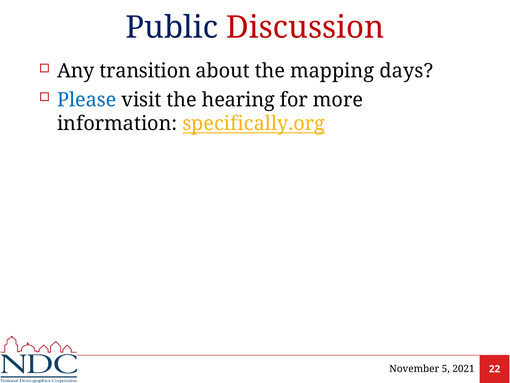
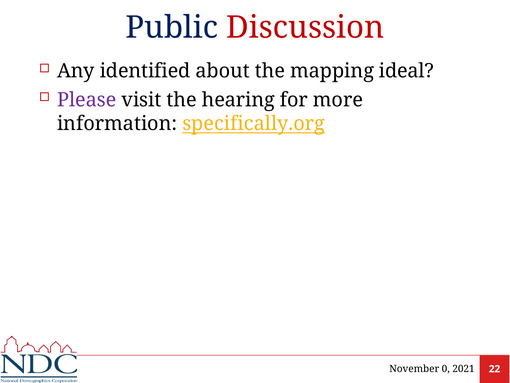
transition: transition -> identified
days: days -> ideal
Please colour: blue -> purple
5: 5 -> 0
